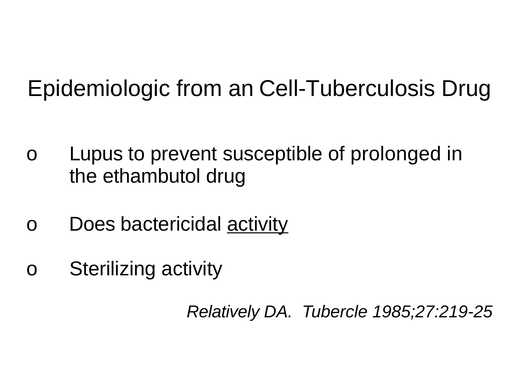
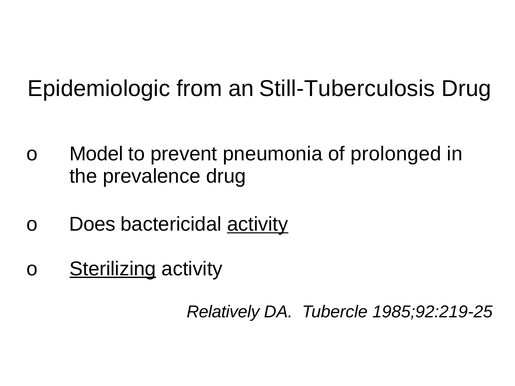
Cell-Tuberculosis: Cell-Tuberculosis -> Still-Tuberculosis
Lupus: Lupus -> Model
susceptible: susceptible -> pneumonia
ethambutol: ethambutol -> prevalence
Sterilizing underline: none -> present
1985;27:219-25: 1985;27:219-25 -> 1985;92:219-25
